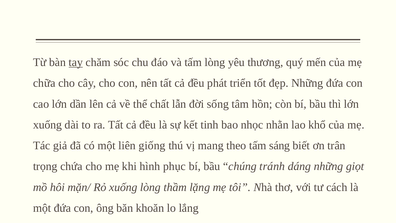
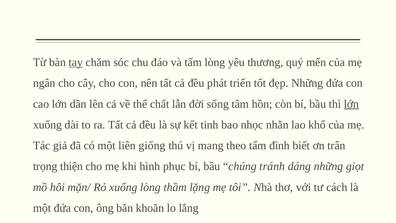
chữa: chữa -> ngân
lớn at (351, 104) underline: none -> present
sáng: sáng -> đình
chứa: chứa -> thiện
